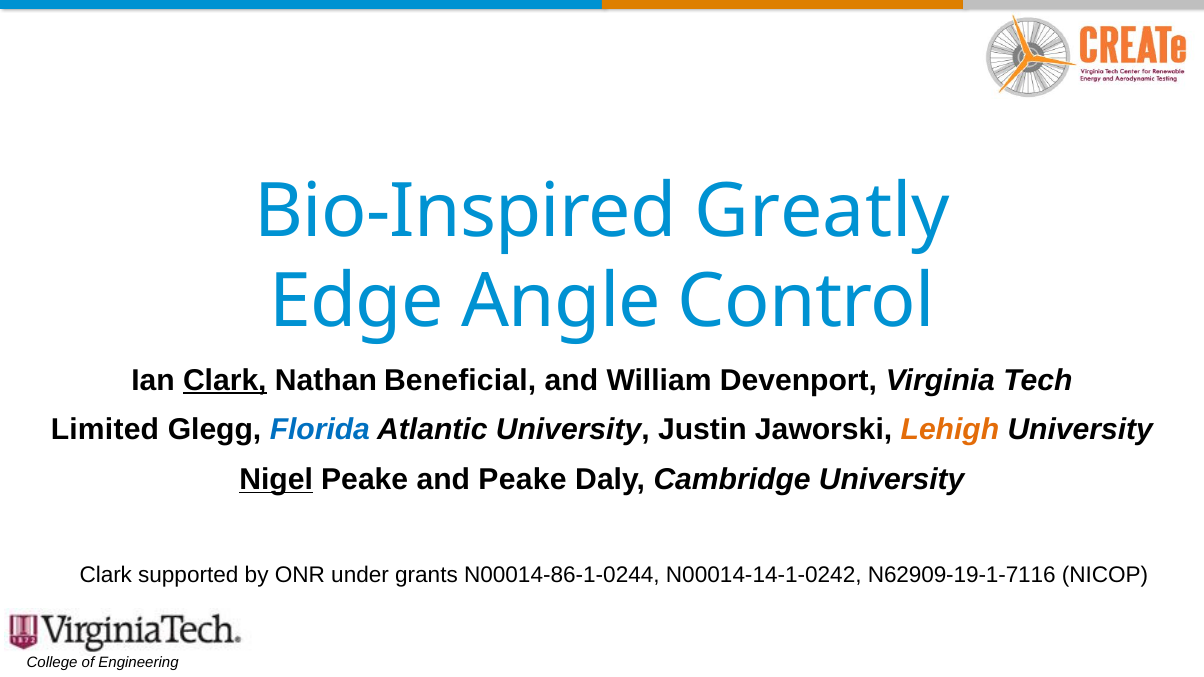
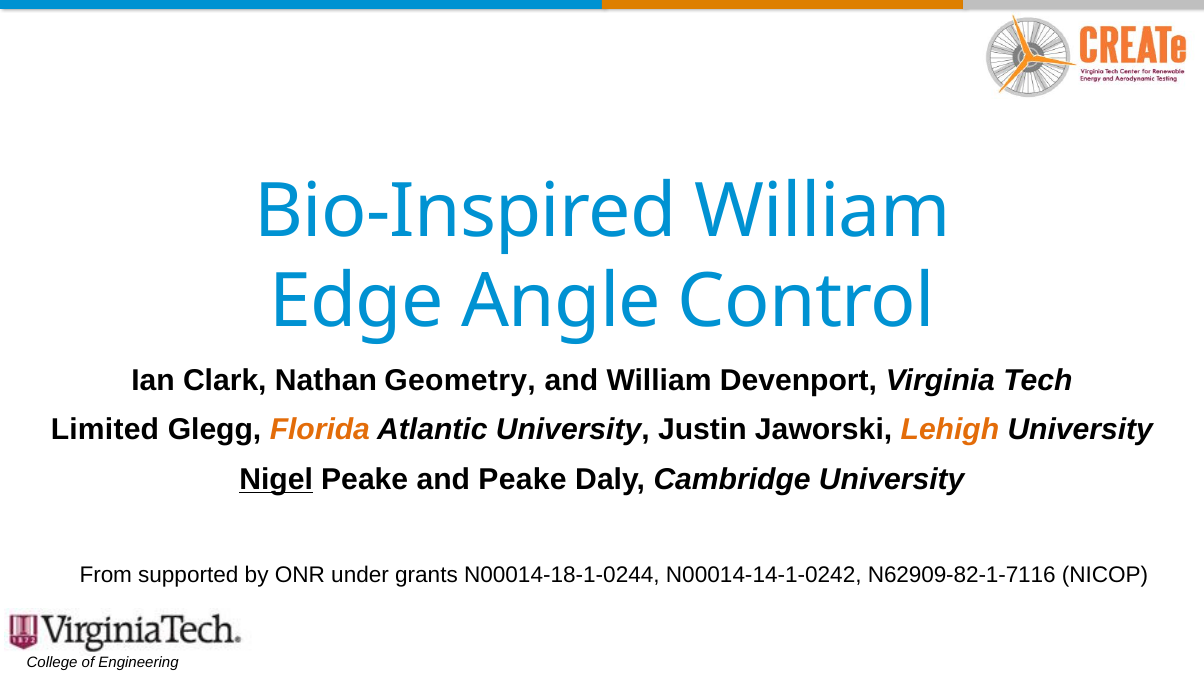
Bio-Inspired Greatly: Greatly -> William
Clark at (225, 380) underline: present -> none
Beneficial: Beneficial -> Geometry
Florida colour: blue -> orange
Clark at (106, 575): Clark -> From
N00014-86-1-0244: N00014-86-1-0244 -> N00014-18-1-0244
N62909-19-1-7116: N62909-19-1-7116 -> N62909-82-1-7116
